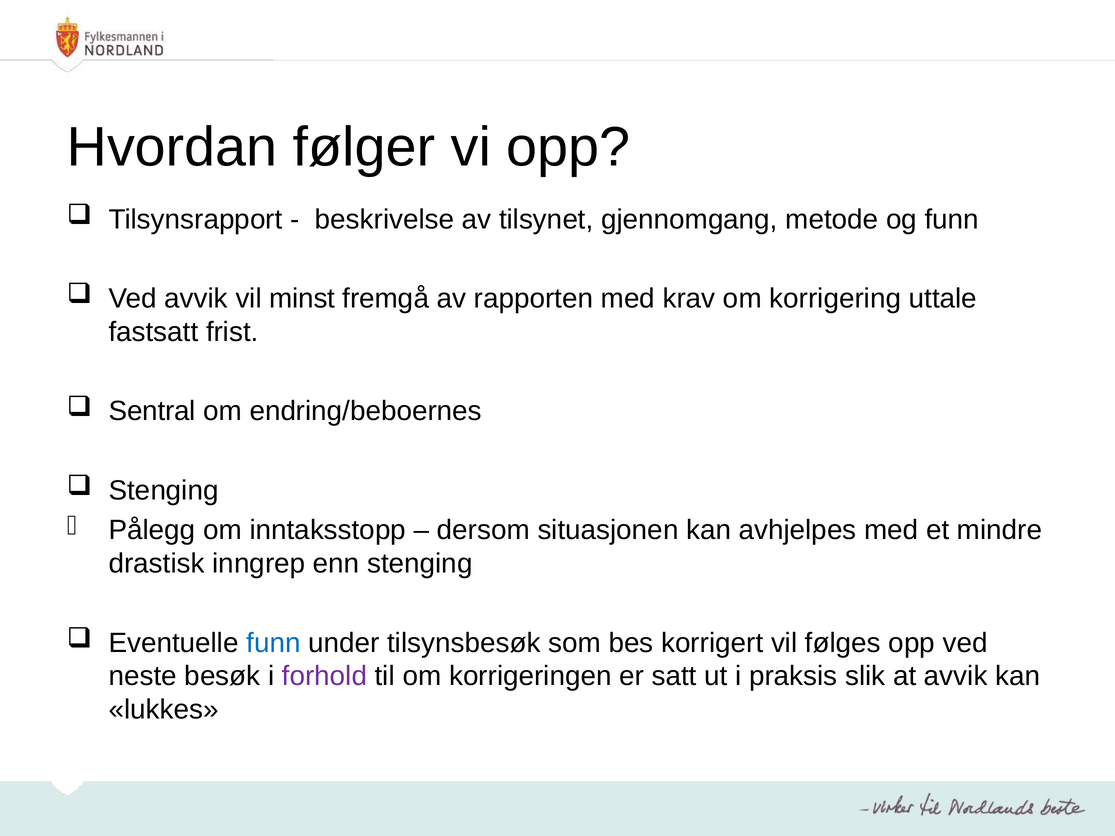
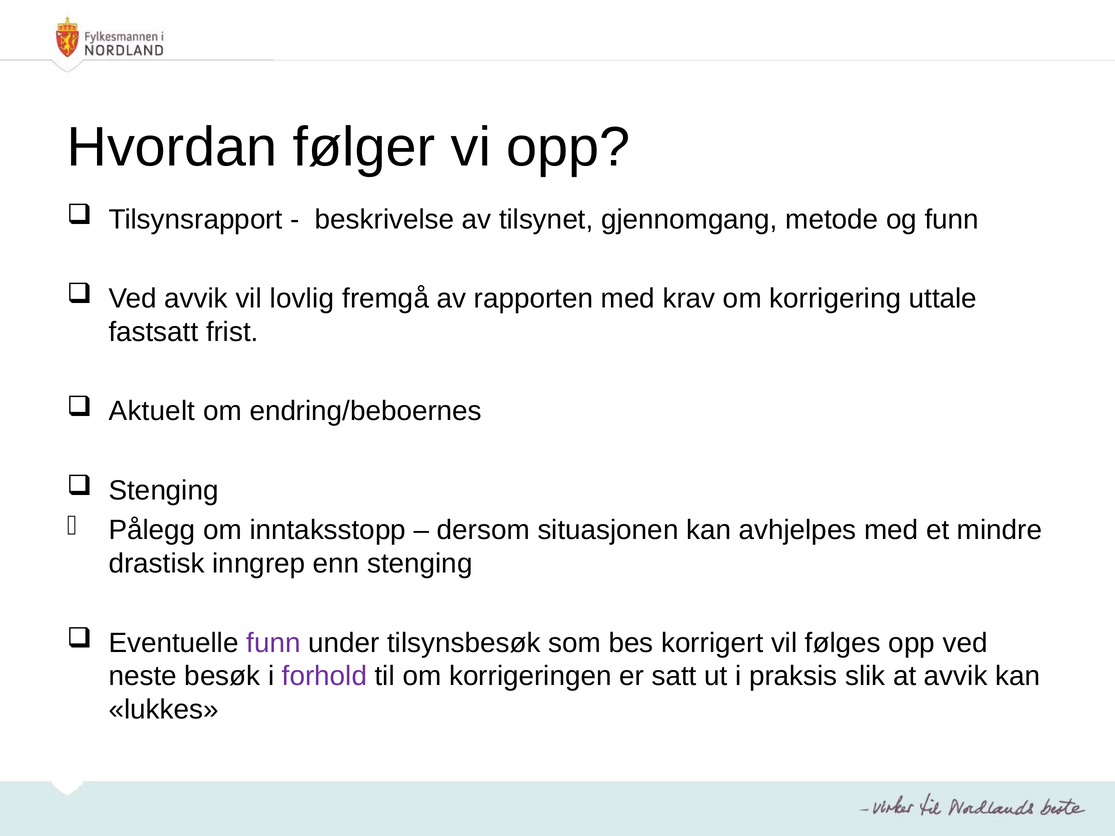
minst: minst -> lovlig
Sentral: Sentral -> Aktuelt
funn at (274, 643) colour: blue -> purple
